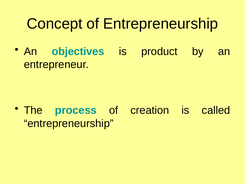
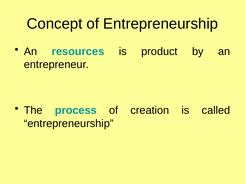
objectives: objectives -> resources
